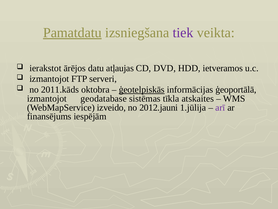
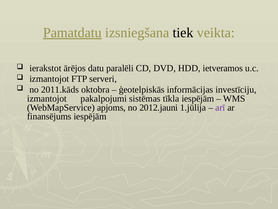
tiek colour: purple -> black
atļaujas: atļaujas -> paralēli
ģeotelpiskās underline: present -> none
ģeoportālā: ģeoportālā -> investīciju
geodatabase: geodatabase -> pakalpojumi
tīkla atskaites: atskaites -> iespējām
izveido: izveido -> apjoms
